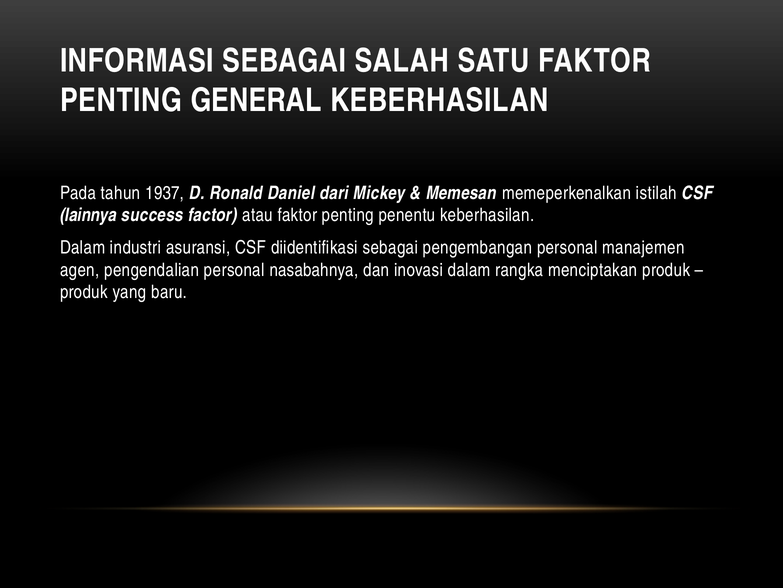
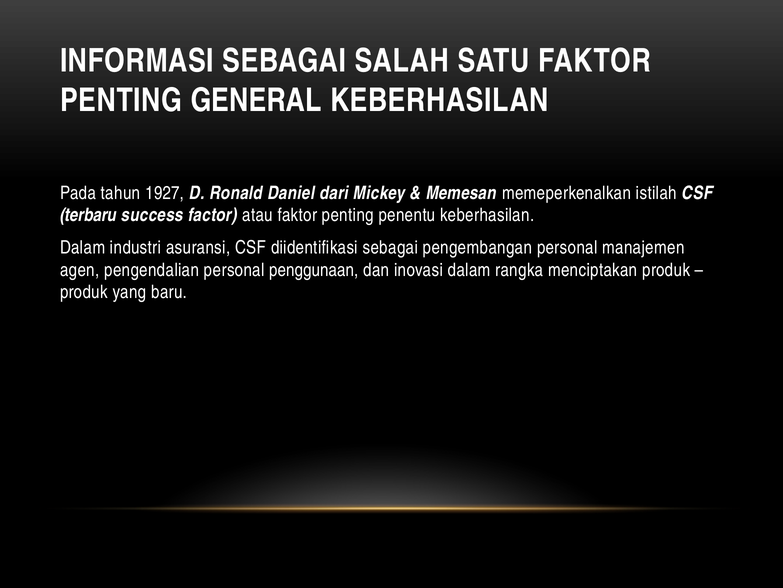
1937: 1937 -> 1927
lainnya: lainnya -> terbaru
nasabahnya: nasabahnya -> penggunaan
